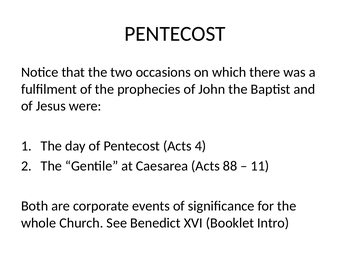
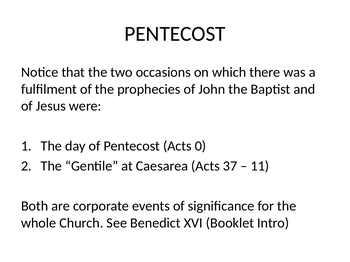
4: 4 -> 0
88: 88 -> 37
